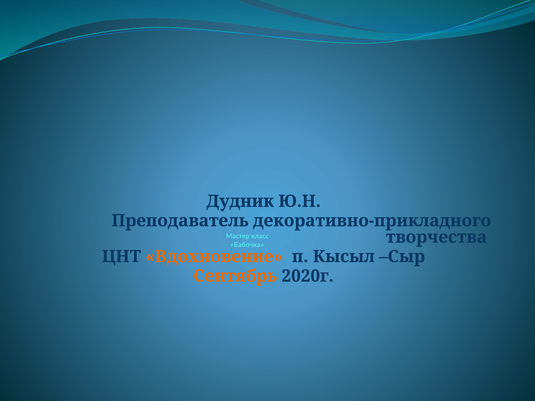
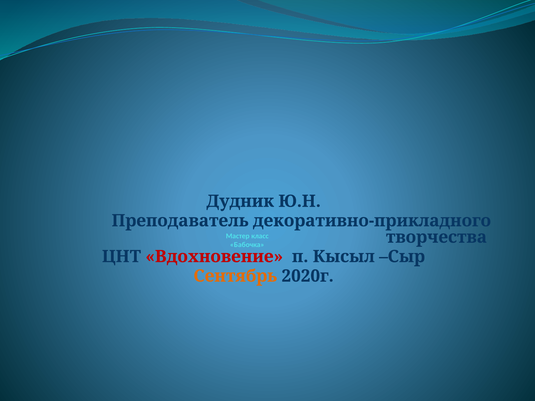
Вдохновение colour: orange -> red
